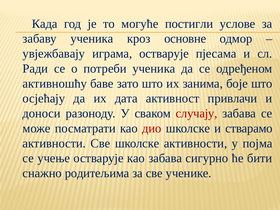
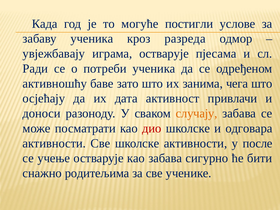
основне: основне -> разреда
боје: боје -> чега
случају colour: red -> orange
стварамо: стварамо -> одговара
појма: појма -> после
